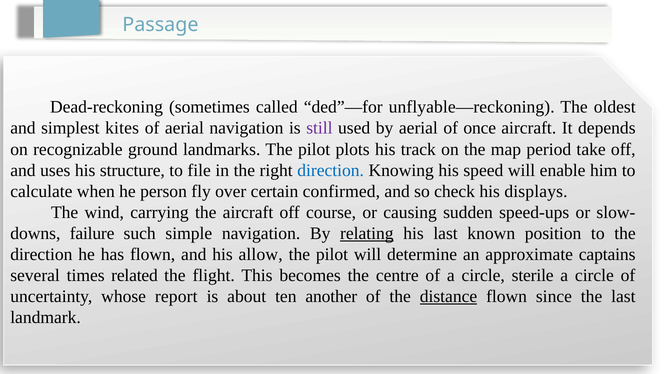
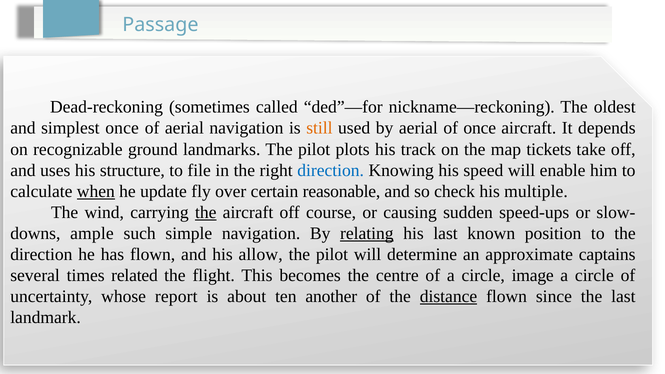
unflyable—reckoning: unflyable—reckoning -> nickname—reckoning
simplest kites: kites -> once
still colour: purple -> orange
period: period -> tickets
when underline: none -> present
person: person -> update
confirmed: confirmed -> reasonable
displays: displays -> multiple
the at (206, 212) underline: none -> present
failure: failure -> ample
sterile: sterile -> image
